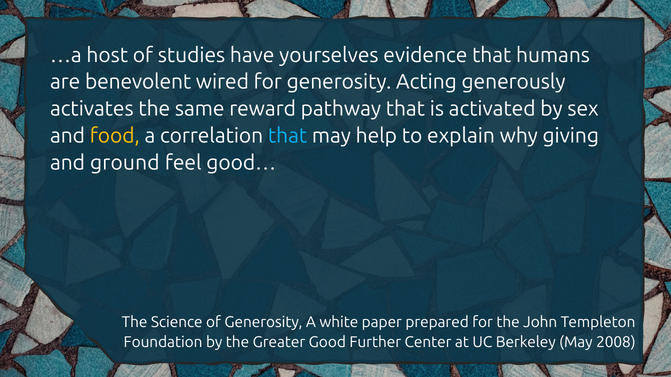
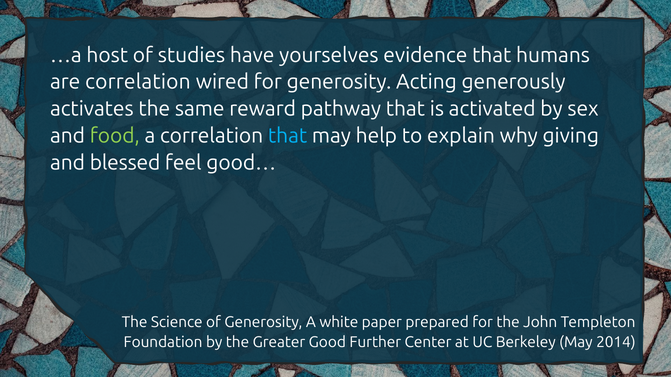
are benevolent: benevolent -> correlation
food colour: yellow -> light green
ground: ground -> blessed
2008: 2008 -> 2014
